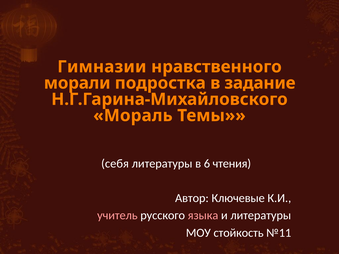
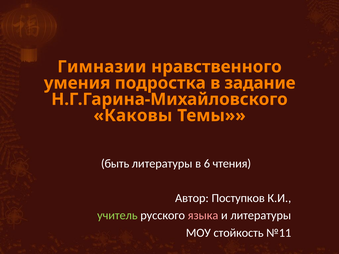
морали: морали -> умения
Мораль: Мораль -> Каковы
себя: себя -> быть
Ключевые: Ключевые -> Поступков
учитель colour: pink -> light green
